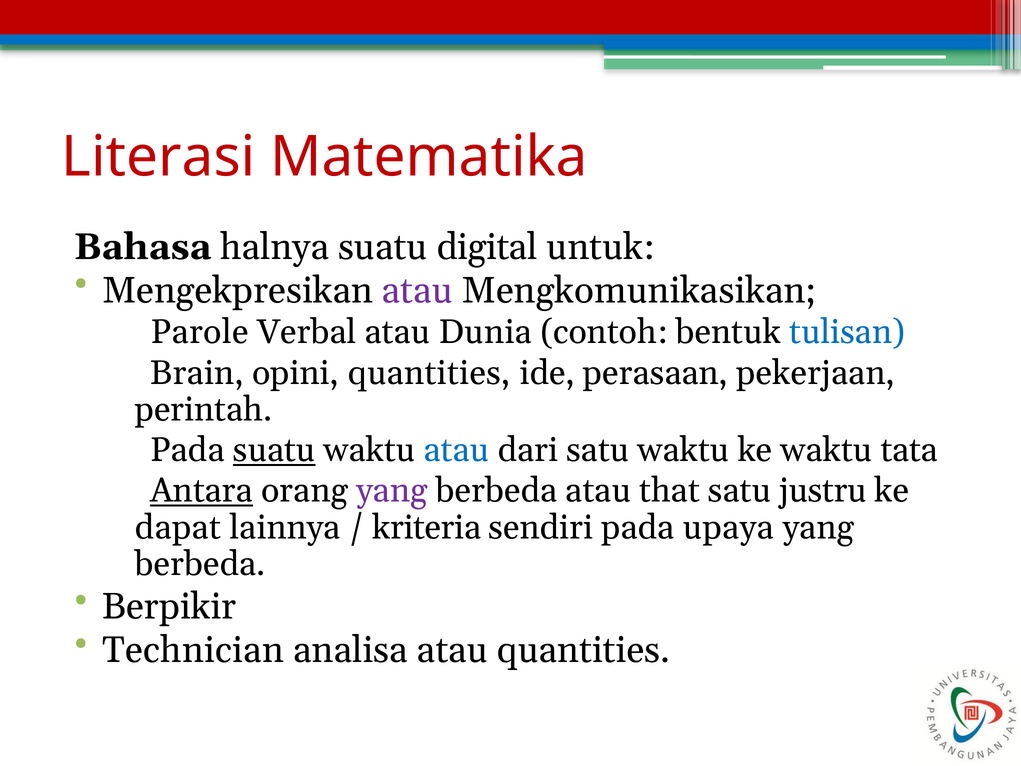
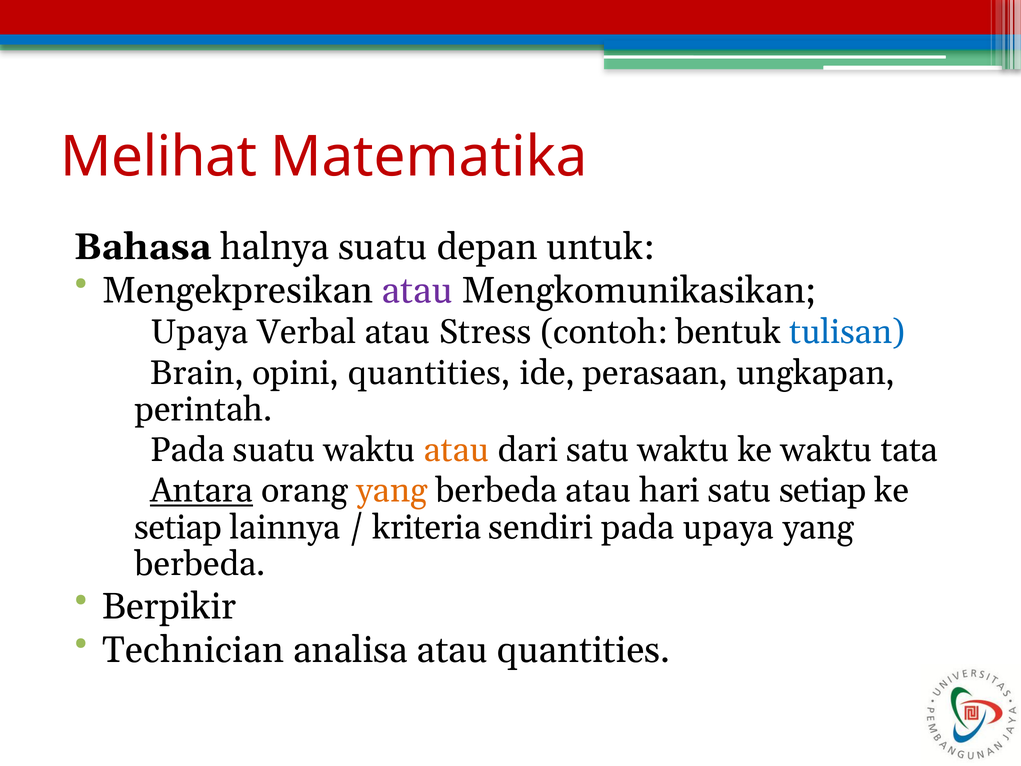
Literasi: Literasi -> Melihat
digital: digital -> depan
Parole at (200, 332): Parole -> Upaya
Dunia: Dunia -> Stress
pekerjaan: pekerjaan -> ungkapan
suatu at (274, 450) underline: present -> none
atau at (457, 450) colour: blue -> orange
yang at (392, 491) colour: purple -> orange
that: that -> hari
satu justru: justru -> setiap
dapat at (178, 527): dapat -> setiap
